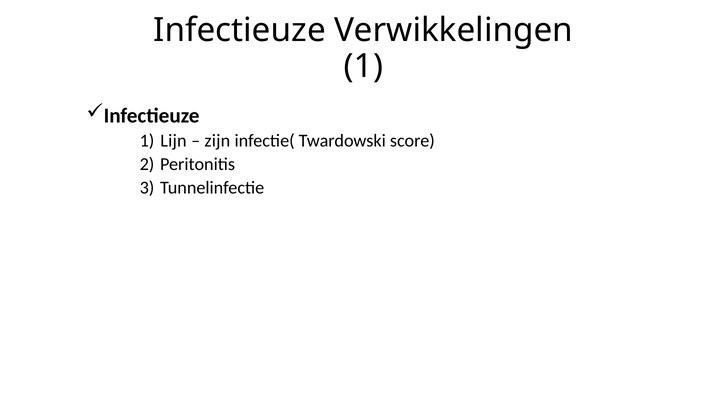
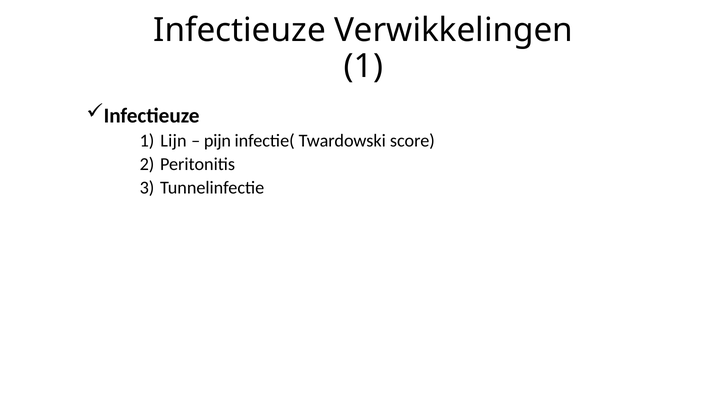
zijn: zijn -> pijn
